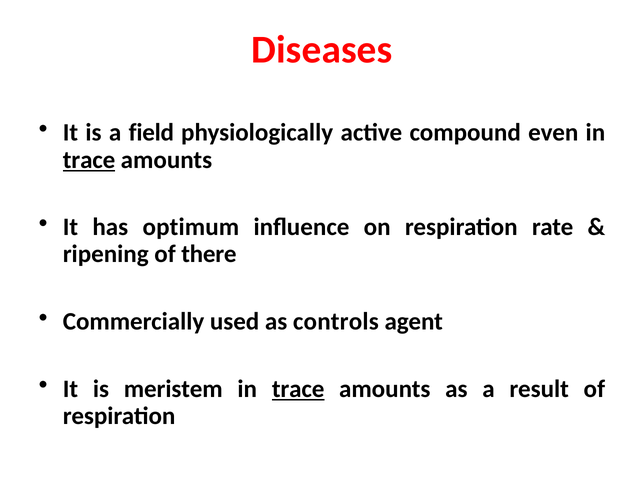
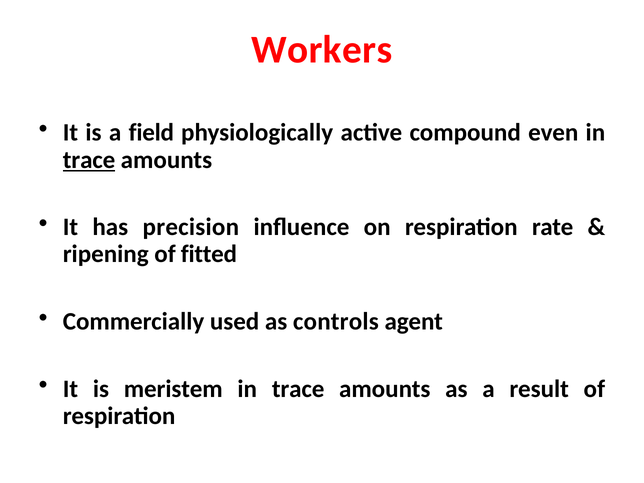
Diseases: Diseases -> Workers
optimum: optimum -> precision
there: there -> fitted
trace at (298, 389) underline: present -> none
